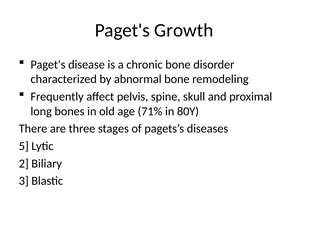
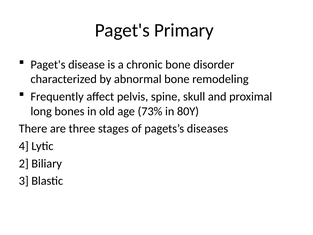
Growth: Growth -> Primary
71%: 71% -> 73%
5: 5 -> 4
